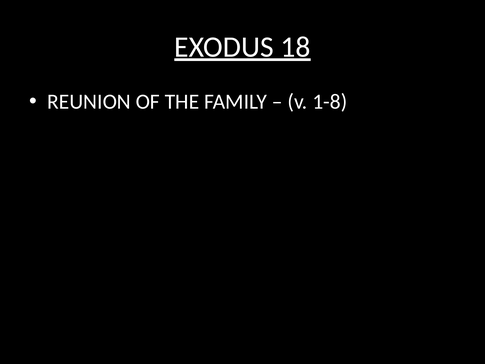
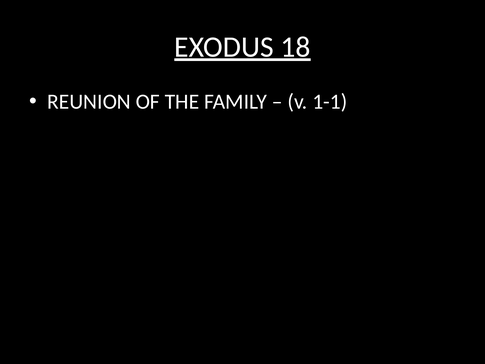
1-8: 1-8 -> 1-1
